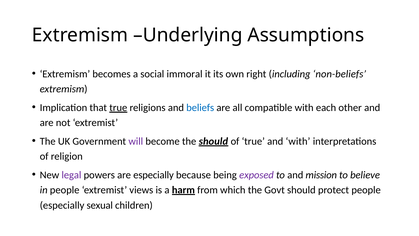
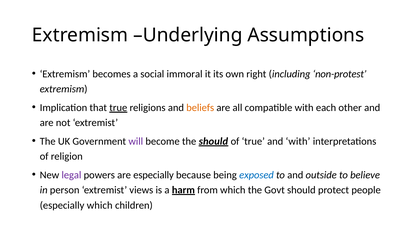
non-beliefs: non-beliefs -> non-protest
beliefs colour: blue -> orange
exposed colour: purple -> blue
mission: mission -> outside
in people: people -> person
especially sexual: sexual -> which
